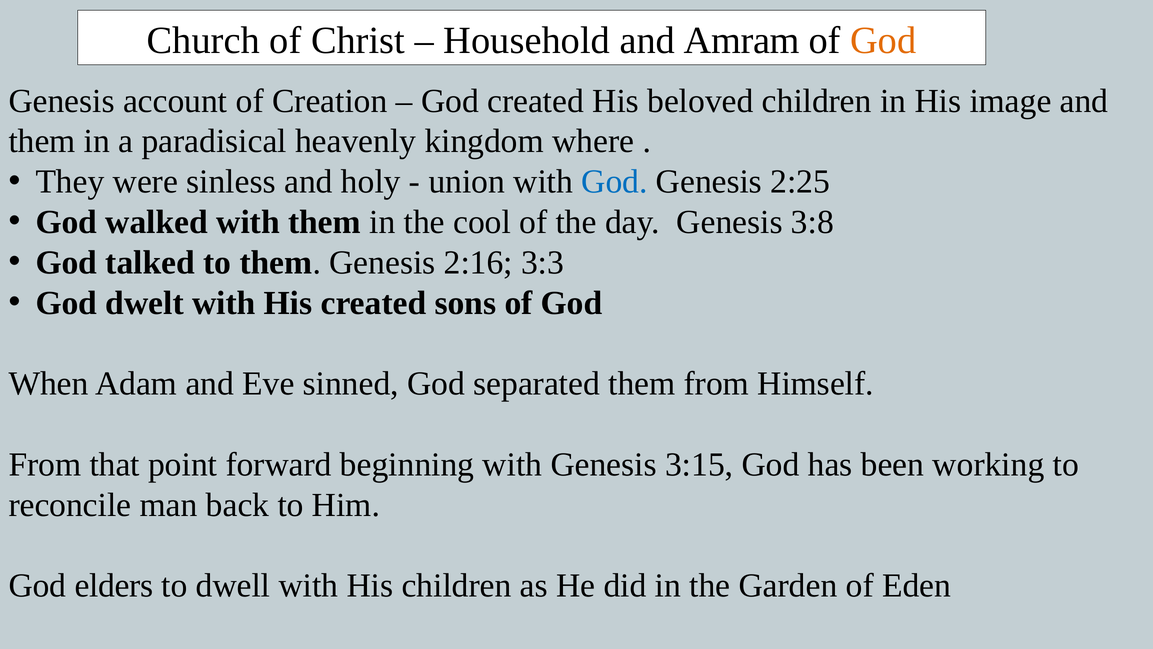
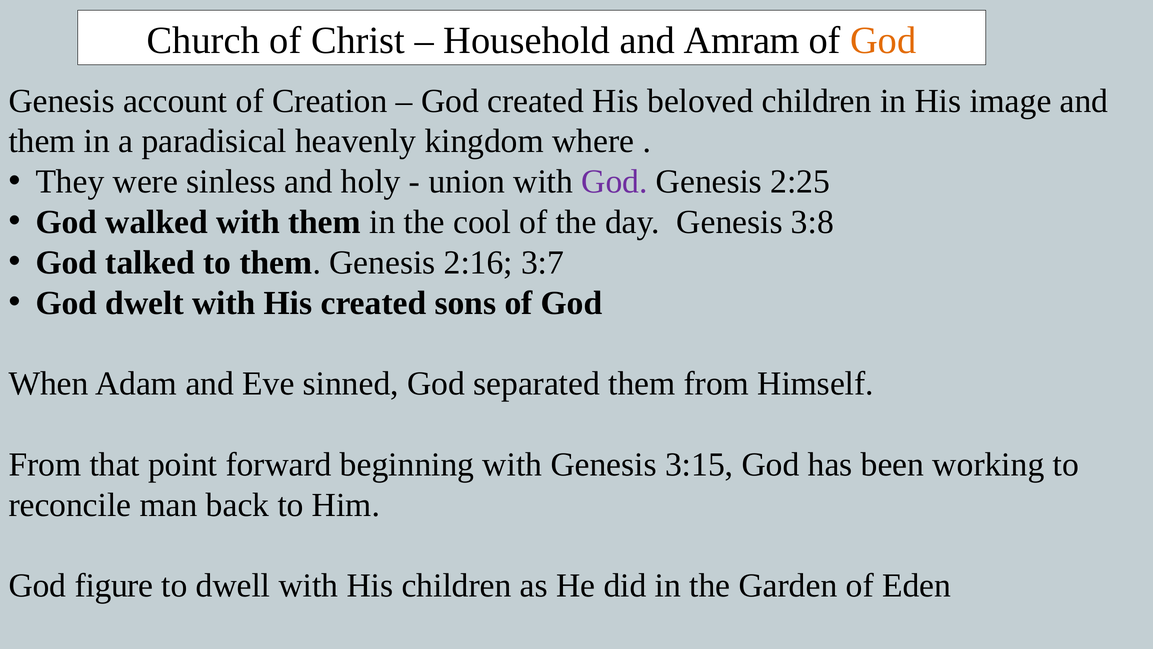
God at (614, 182) colour: blue -> purple
3:3: 3:3 -> 3:7
elders: elders -> figure
